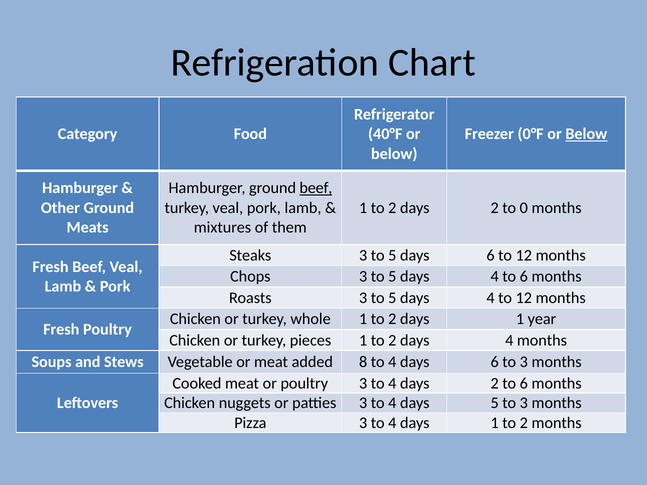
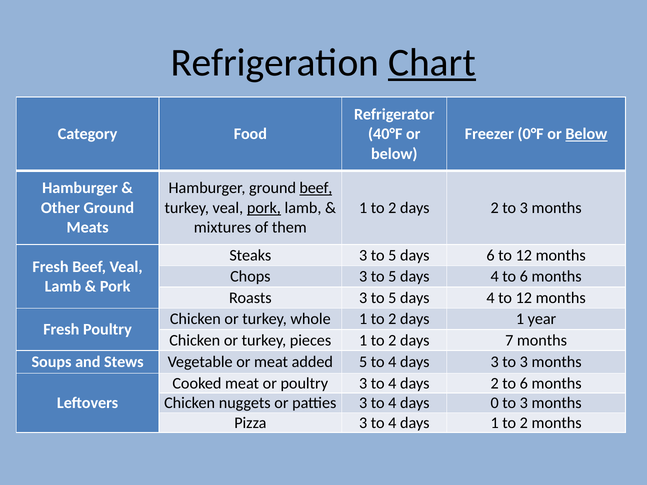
Chart underline: none -> present
pork at (264, 208) underline: none -> present
2 to 0: 0 -> 3
2 days 4: 4 -> 7
added 8: 8 -> 5
4 days 6: 6 -> 3
days 5: 5 -> 0
